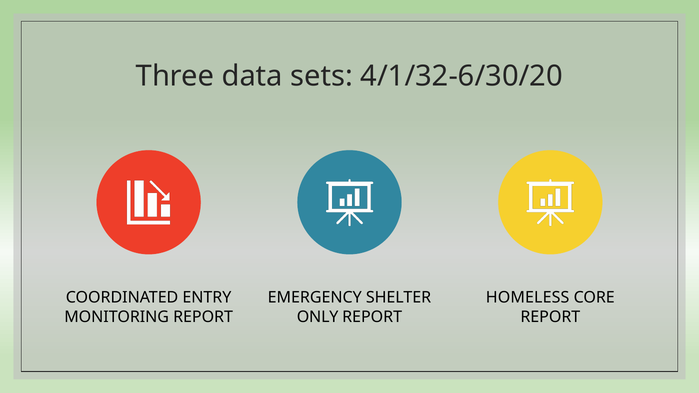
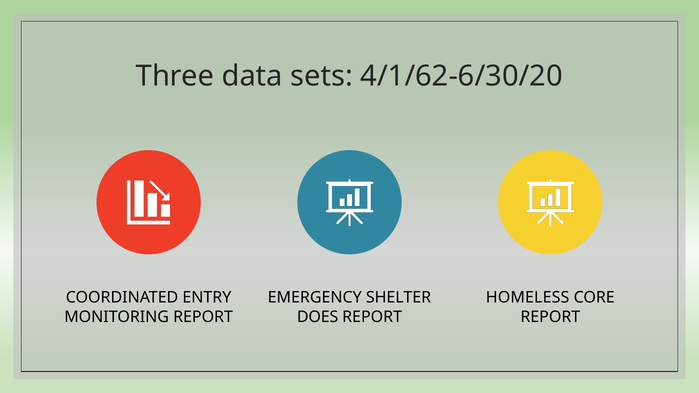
4/1/32-6/30/20: 4/1/32-6/30/20 -> 4/1/62-6/30/20
ONLY: ONLY -> DOES
